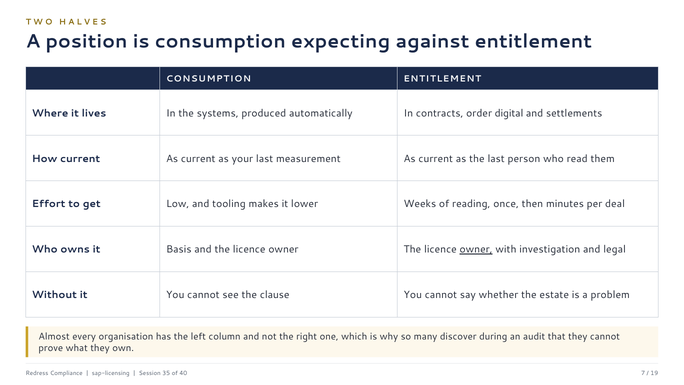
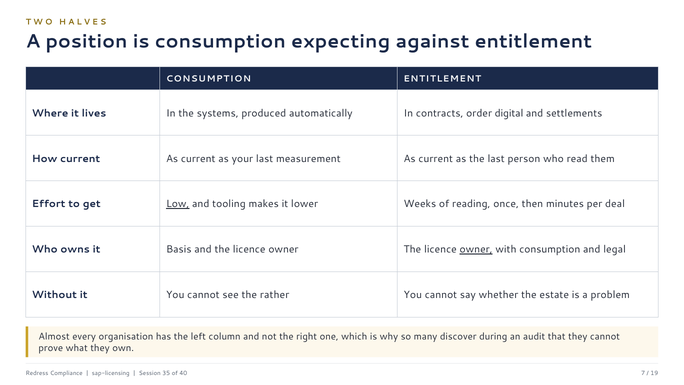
Low underline: none -> present
with investigation: investigation -> consumption
clause: clause -> rather
